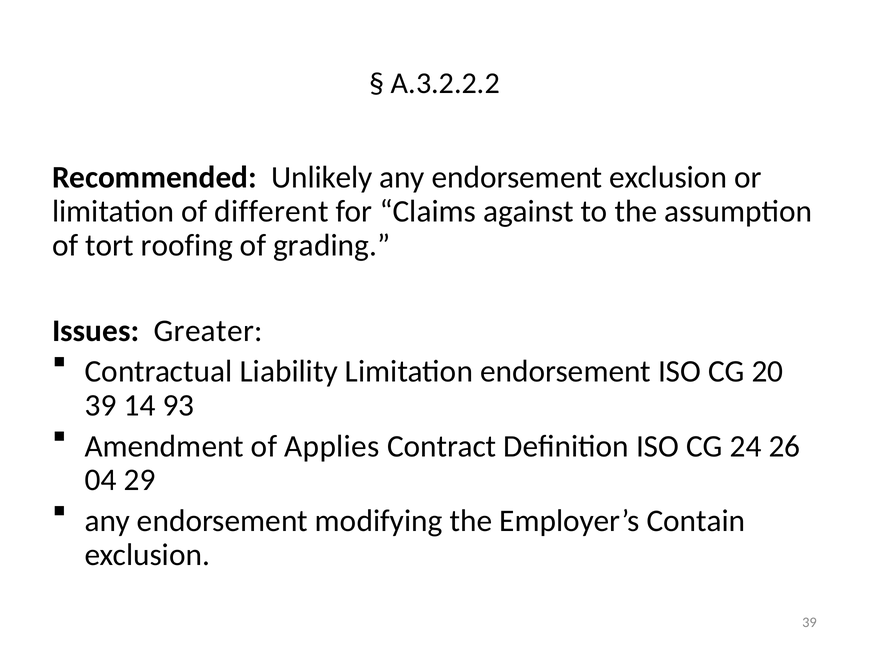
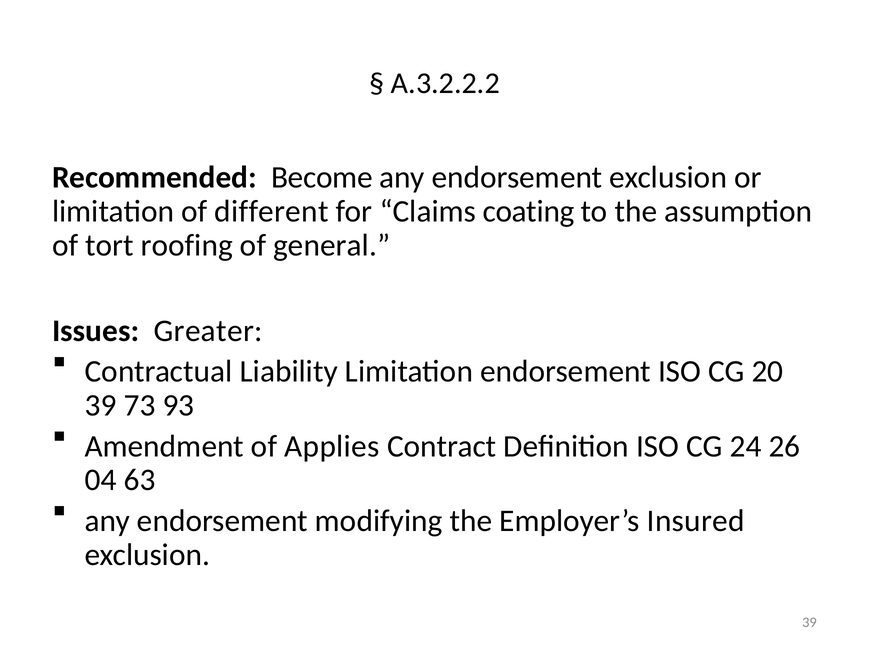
Unlikely: Unlikely -> Become
against: against -> coating
grading: grading -> general
14: 14 -> 73
29: 29 -> 63
Contain: Contain -> Insured
